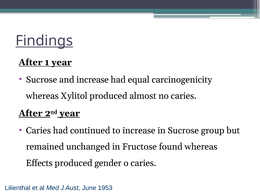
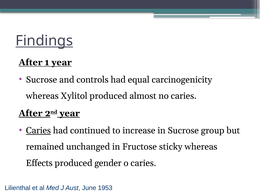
and increase: increase -> controls
Caries at (38, 131) underline: none -> present
found: found -> sticky
